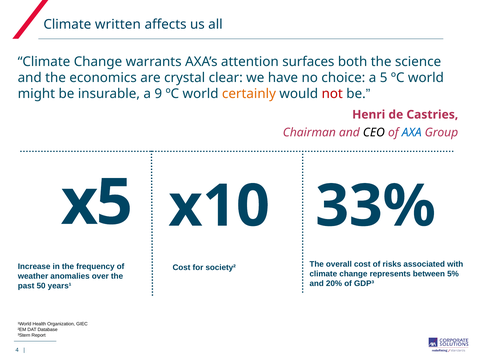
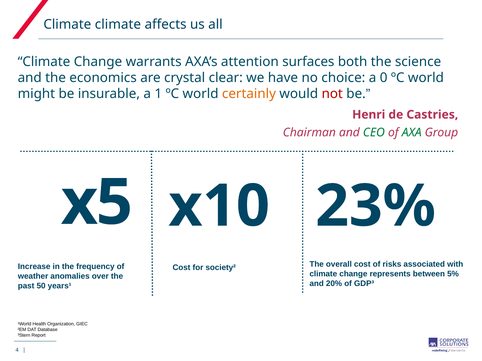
Climate written: written -> climate
5: 5 -> 0
9: 9 -> 1
CEO colour: black -> green
AXA colour: blue -> green
33%: 33% -> 23%
